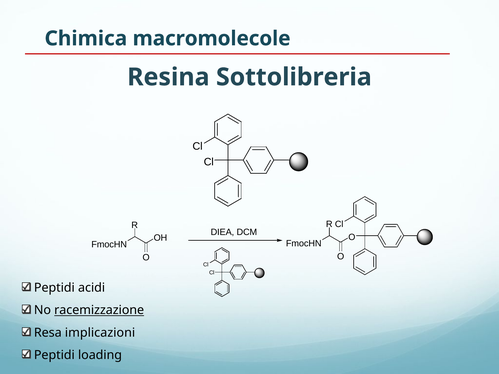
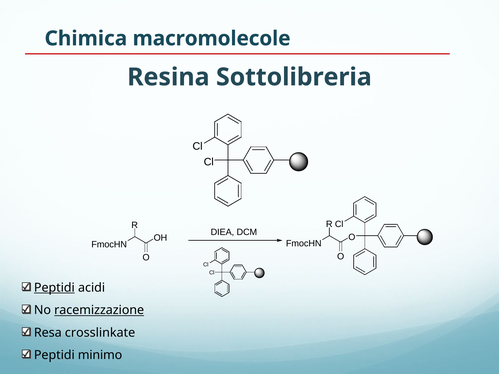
Peptidi at (54, 288) underline: none -> present
implicazioni: implicazioni -> crosslinkate
loading: loading -> minimo
